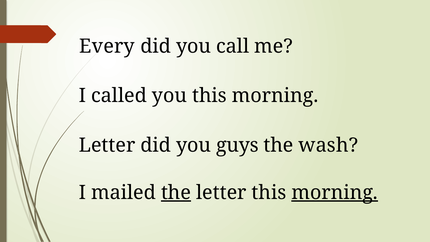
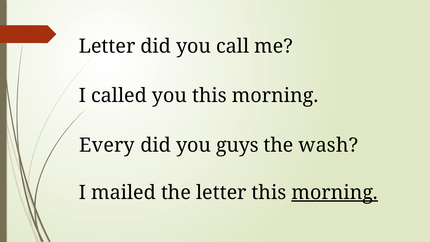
Every at (107, 46): Every -> Letter
Letter at (107, 145): Letter -> Every
the at (176, 193) underline: present -> none
